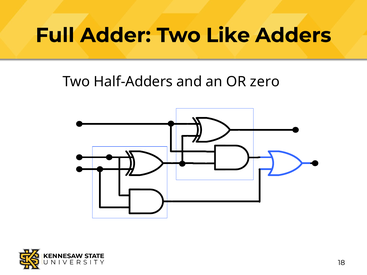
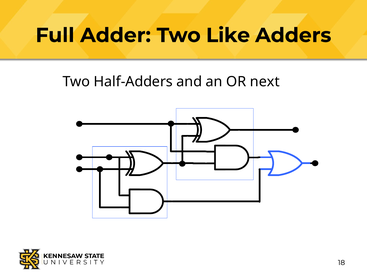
zero: zero -> next
